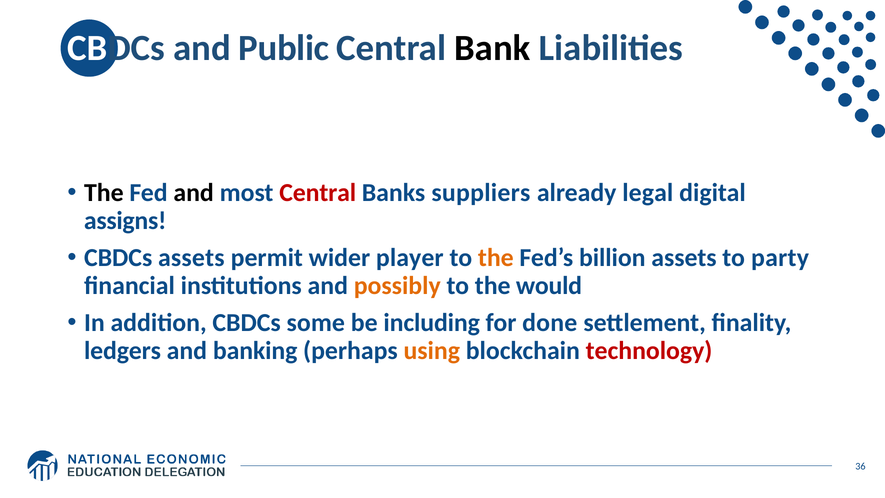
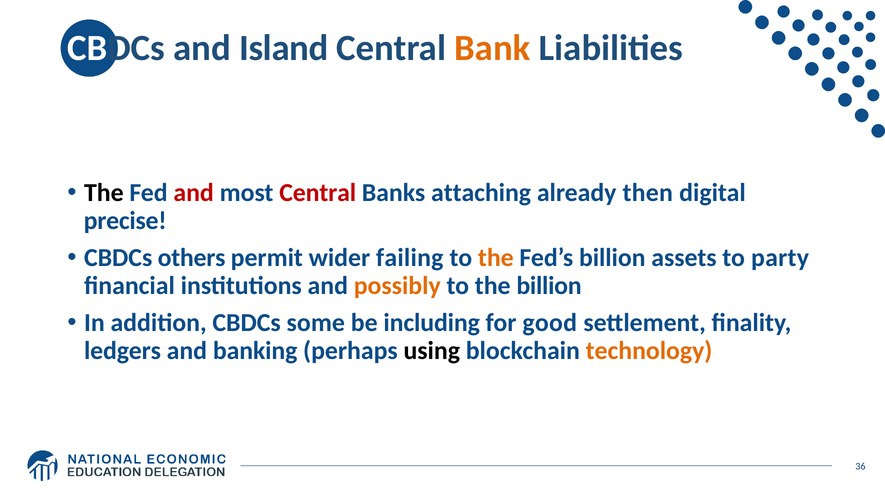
Public: Public -> Island
Bank colour: black -> orange
and at (194, 193) colour: black -> red
suppliers: suppliers -> attaching
legal: legal -> then
assigns: assigns -> precise
CBDCs assets: assets -> others
player: player -> failing
the would: would -> billion
done: done -> good
using colour: orange -> black
technology colour: red -> orange
